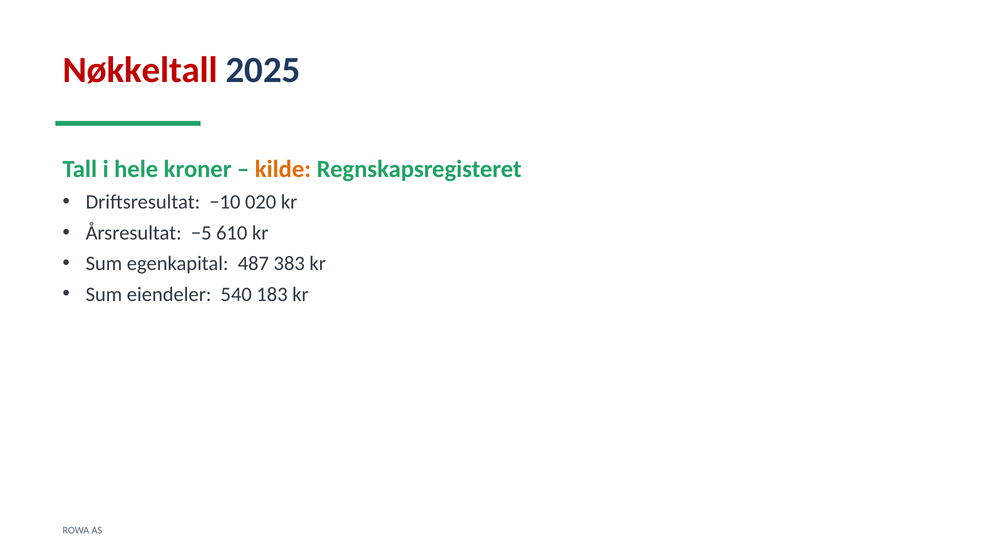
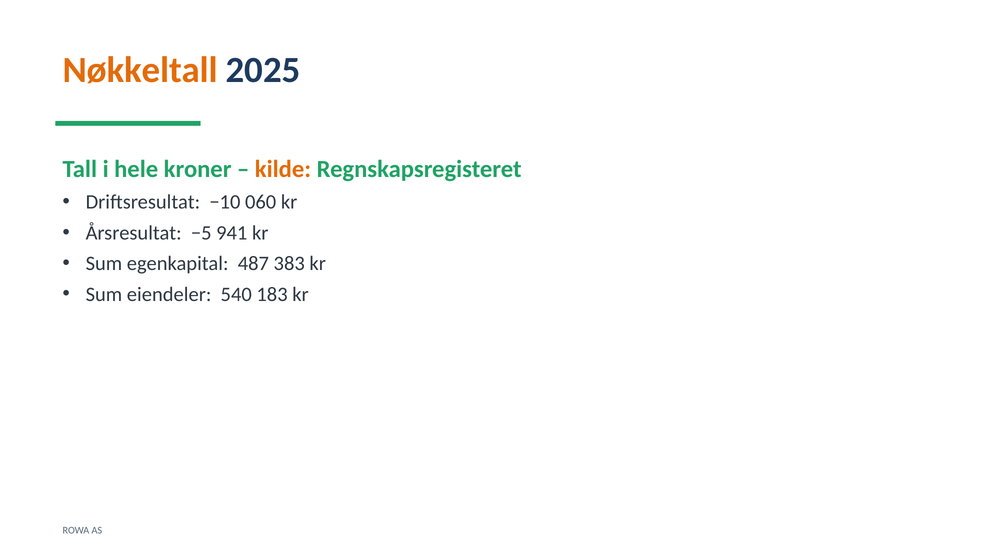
Nøkkeltall colour: red -> orange
020: 020 -> 060
610: 610 -> 941
